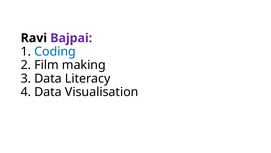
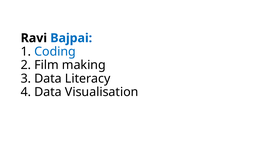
Bajpai colour: purple -> blue
